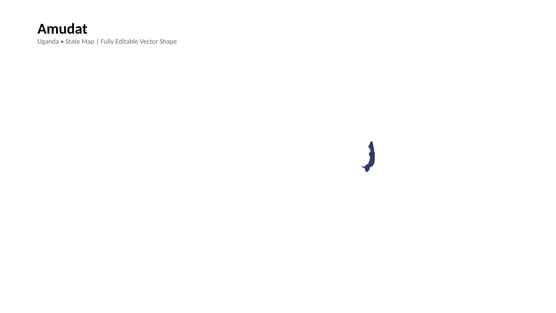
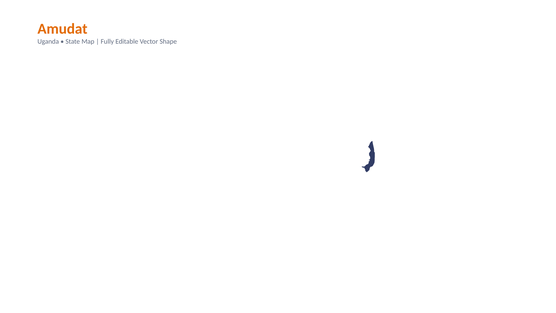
Amudat colour: black -> orange
